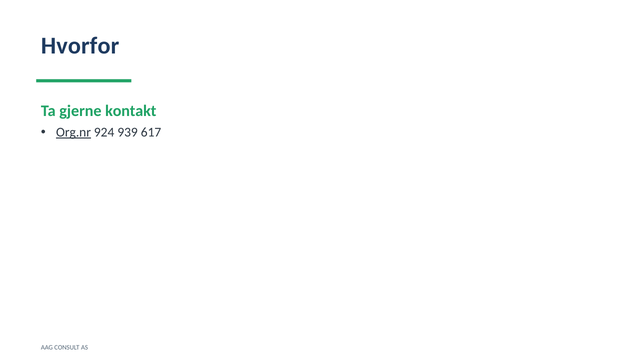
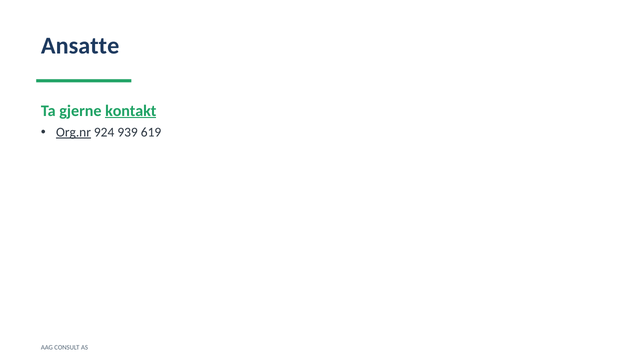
Hvorfor: Hvorfor -> Ansatte
kontakt underline: none -> present
617: 617 -> 619
